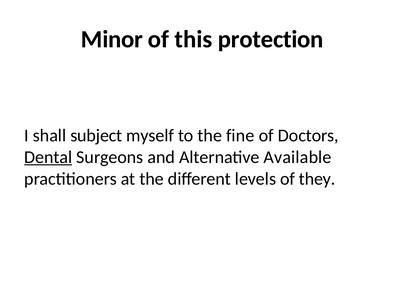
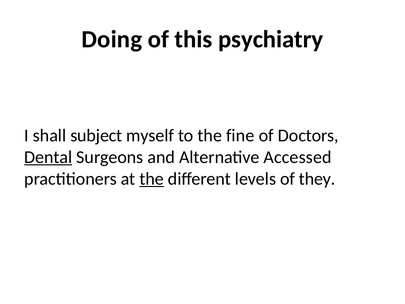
Minor: Minor -> Doing
protection: protection -> psychiatry
Available: Available -> Accessed
the at (152, 179) underline: none -> present
